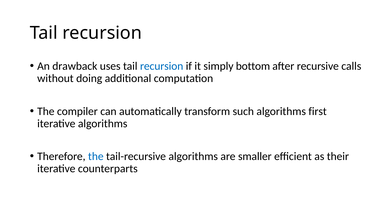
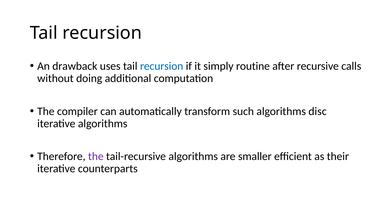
bottom: bottom -> routine
first: first -> disc
the at (96, 157) colour: blue -> purple
